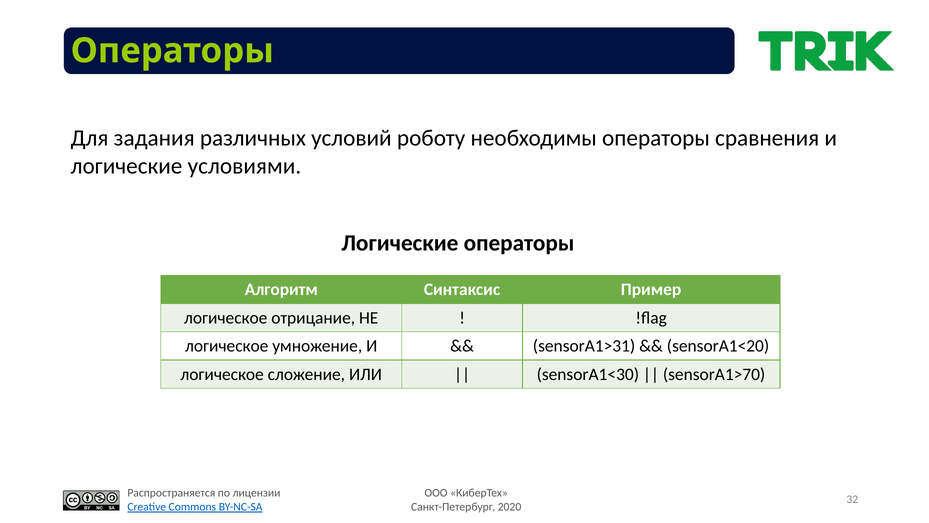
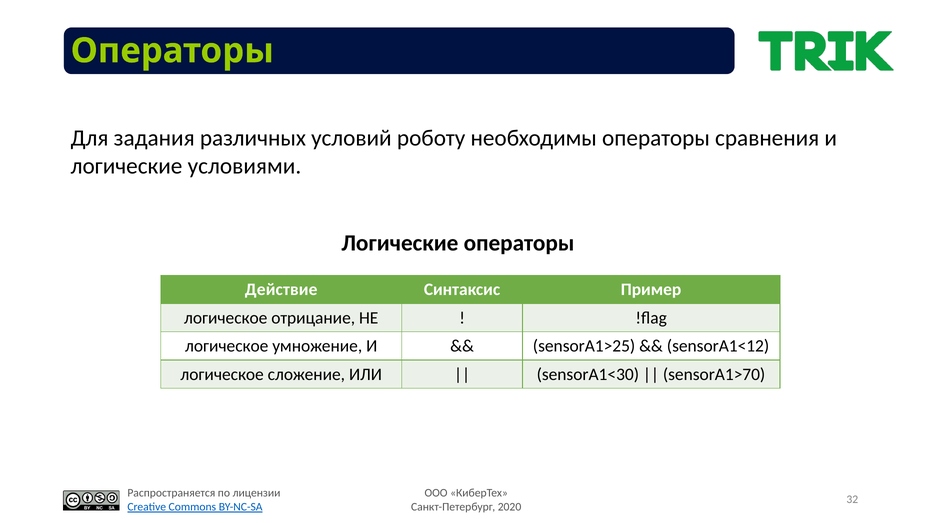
Алгоритм: Алгоритм -> Действие
sensorA1>31: sensorA1>31 -> sensorA1>25
sensorA1<20: sensorA1<20 -> sensorA1<12
